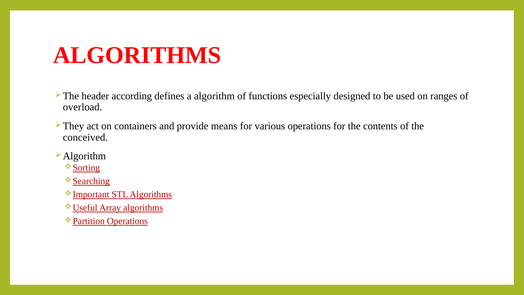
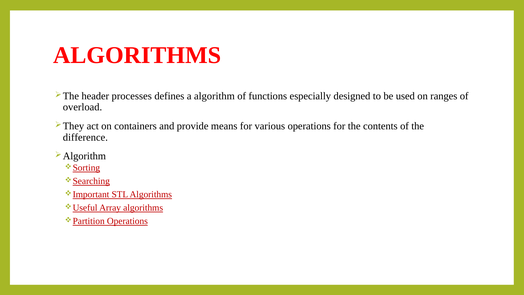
according: according -> processes
conceived: conceived -> difference
